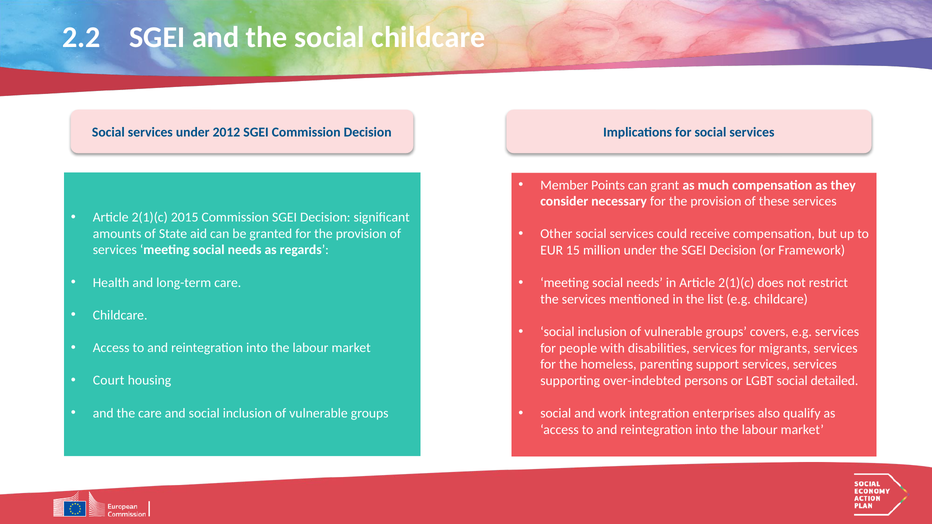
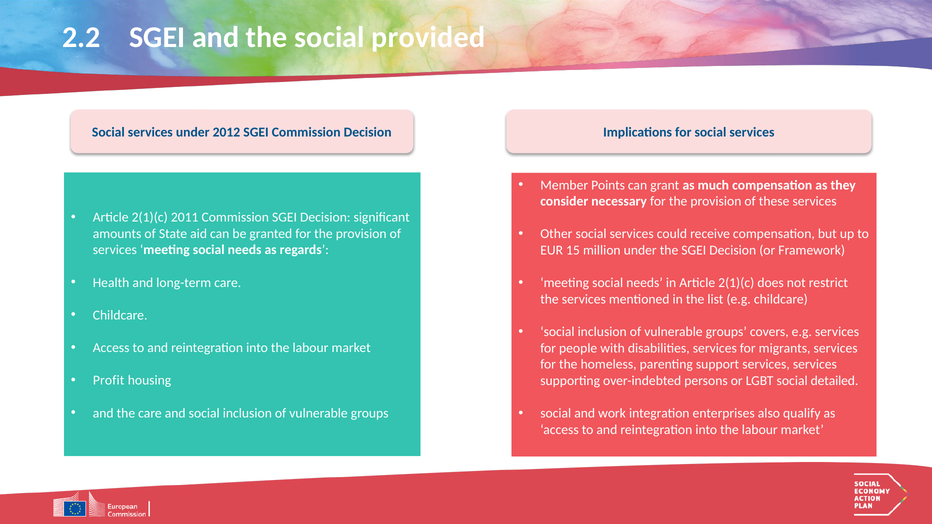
social childcare: childcare -> provided
2015: 2015 -> 2011
Court: Court -> Profit
